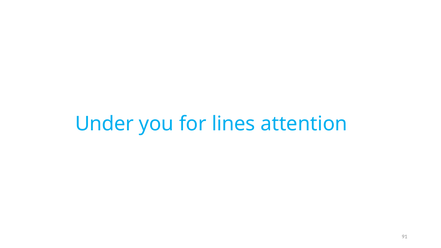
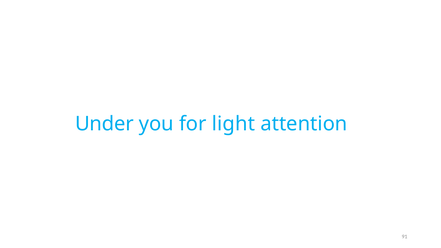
lines: lines -> light
